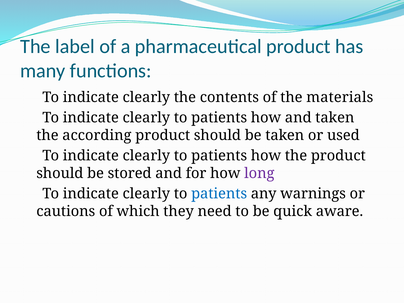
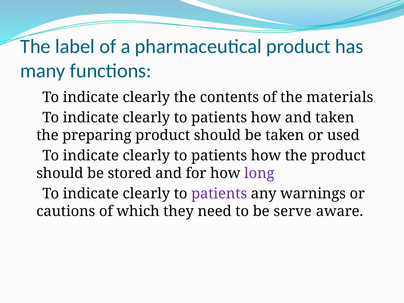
according: according -> preparing
patients at (219, 194) colour: blue -> purple
quick: quick -> serve
